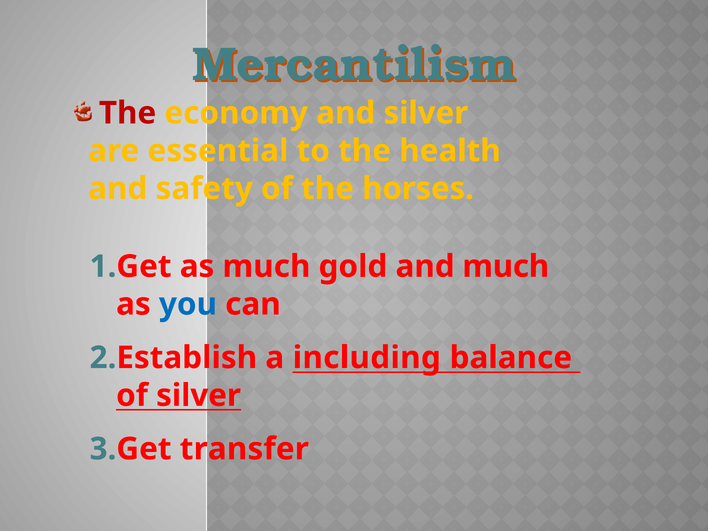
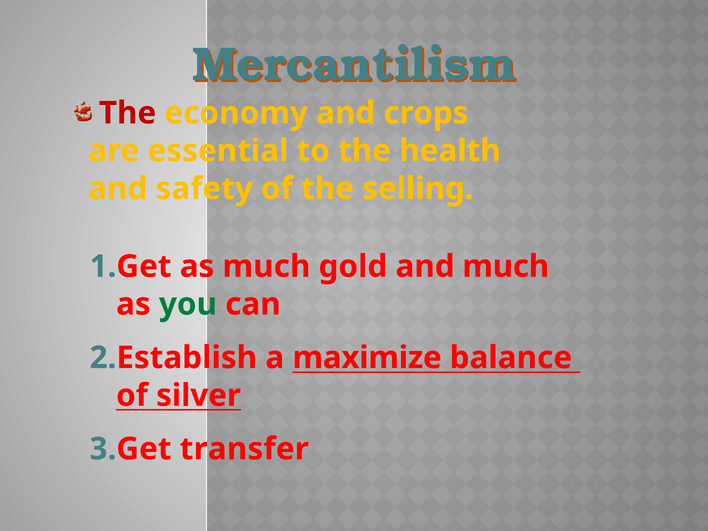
and silver: silver -> crops
horses: horses -> selling
you colour: blue -> green
including: including -> maximize
